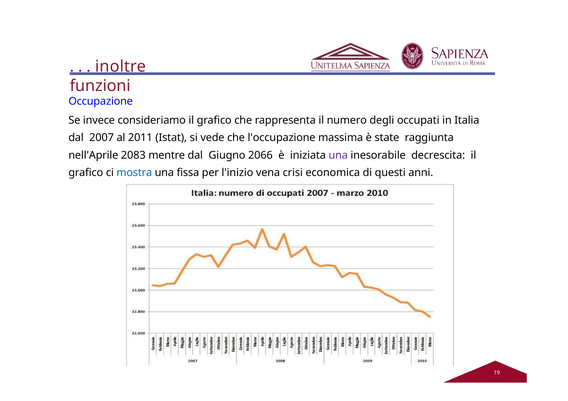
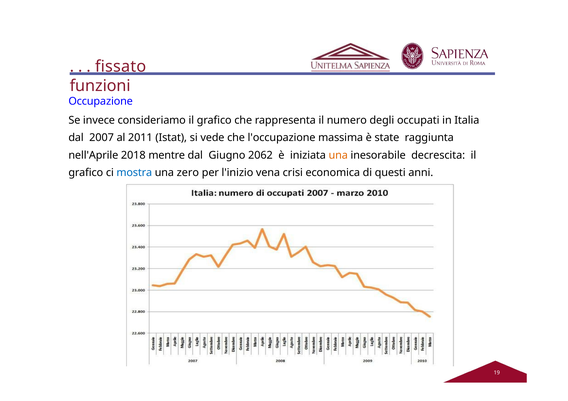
inoltre: inoltre -> fissato
2083: 2083 -> 2018
2066: 2066 -> 2062
una at (338, 155) colour: purple -> orange
fissa: fissa -> zero
